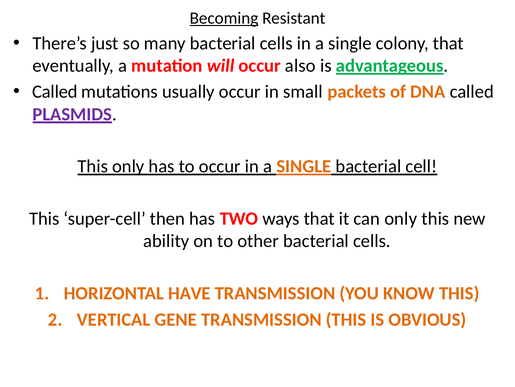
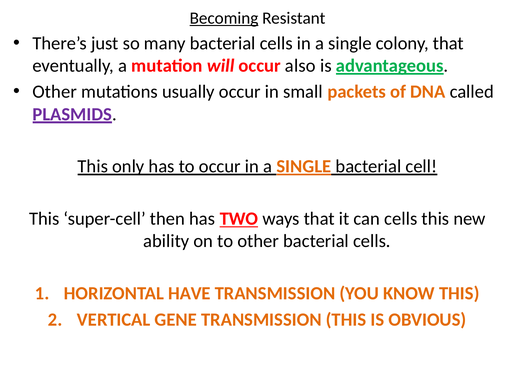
Called at (55, 92): Called -> Other
TWO underline: none -> present
can only: only -> cells
